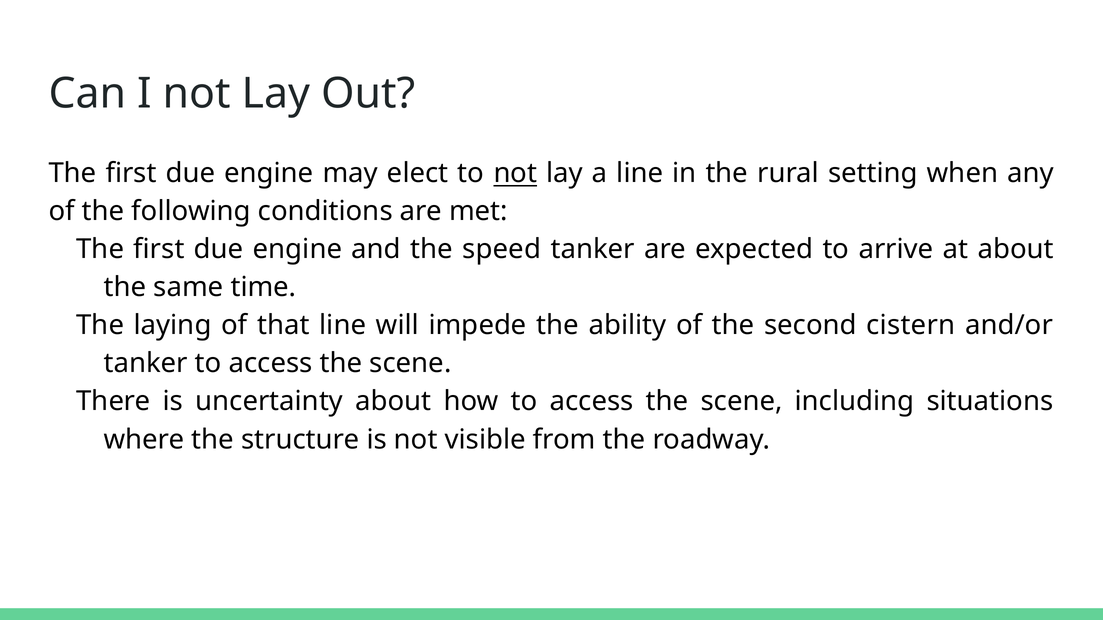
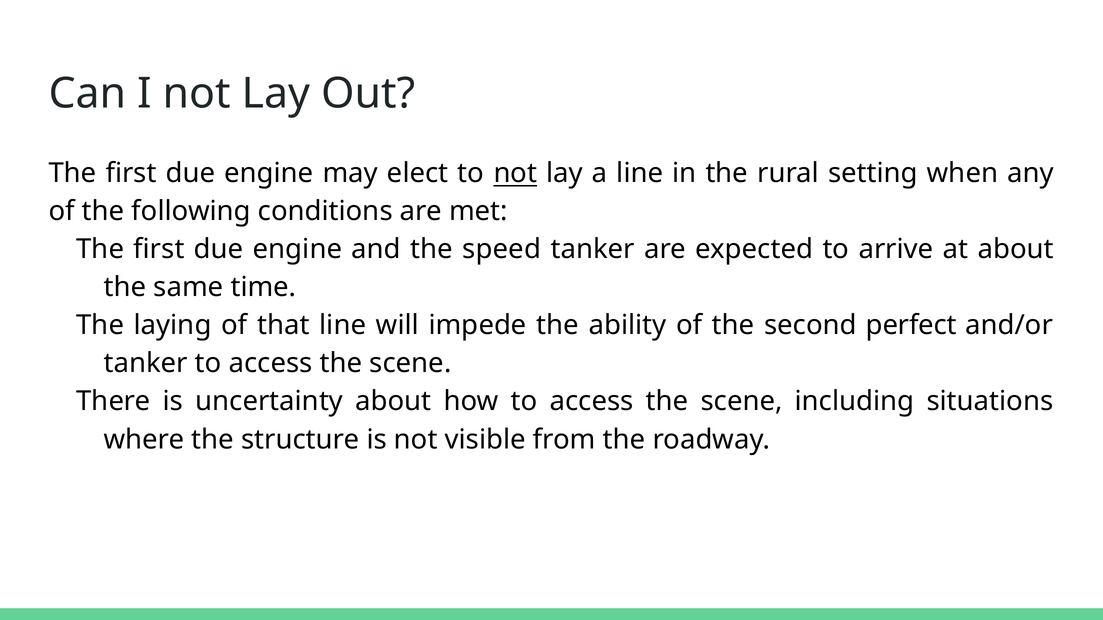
cistern: cistern -> perfect
